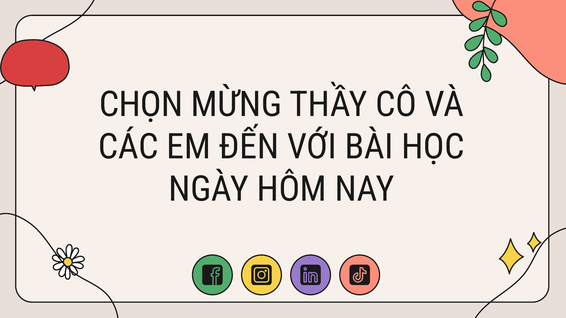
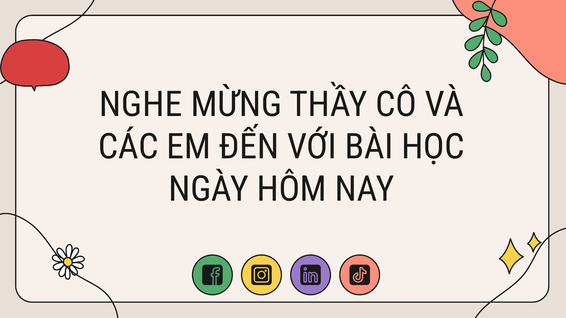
CHỌN: CHỌN -> NGHE
